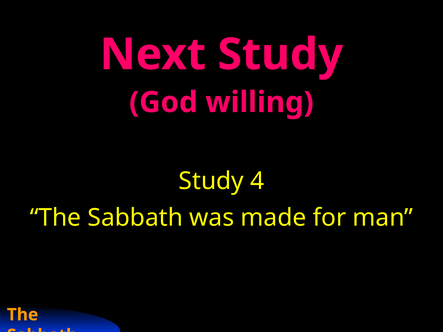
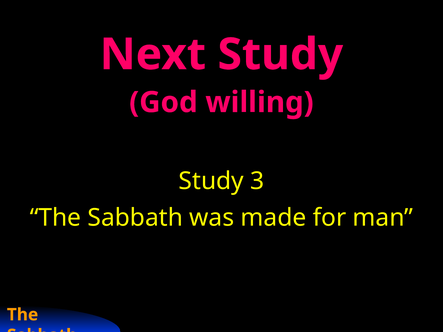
4: 4 -> 3
